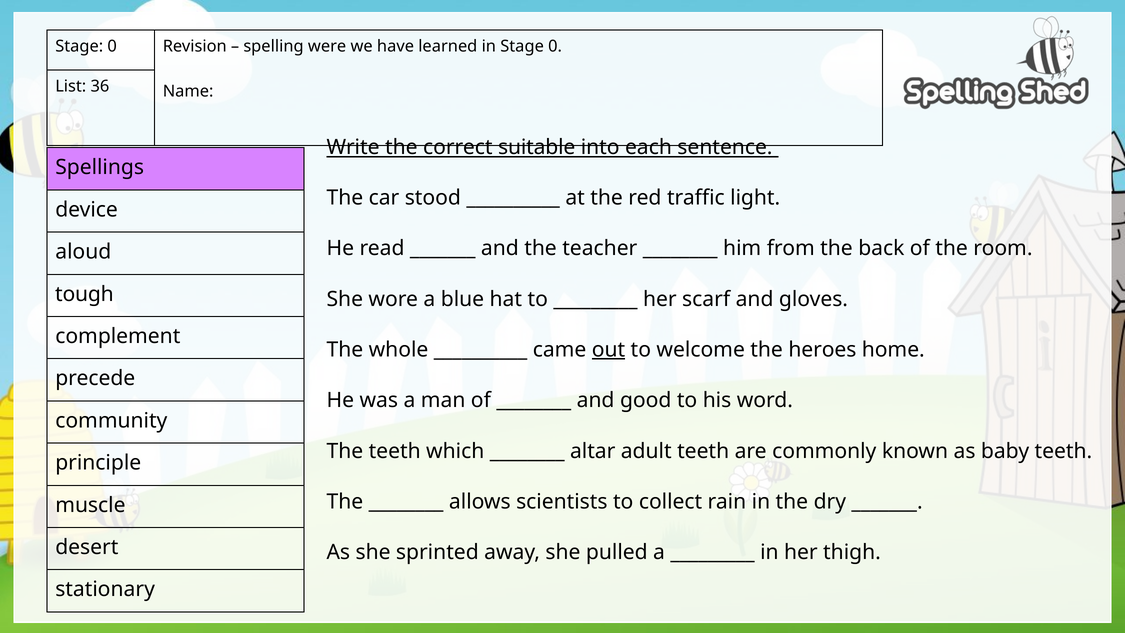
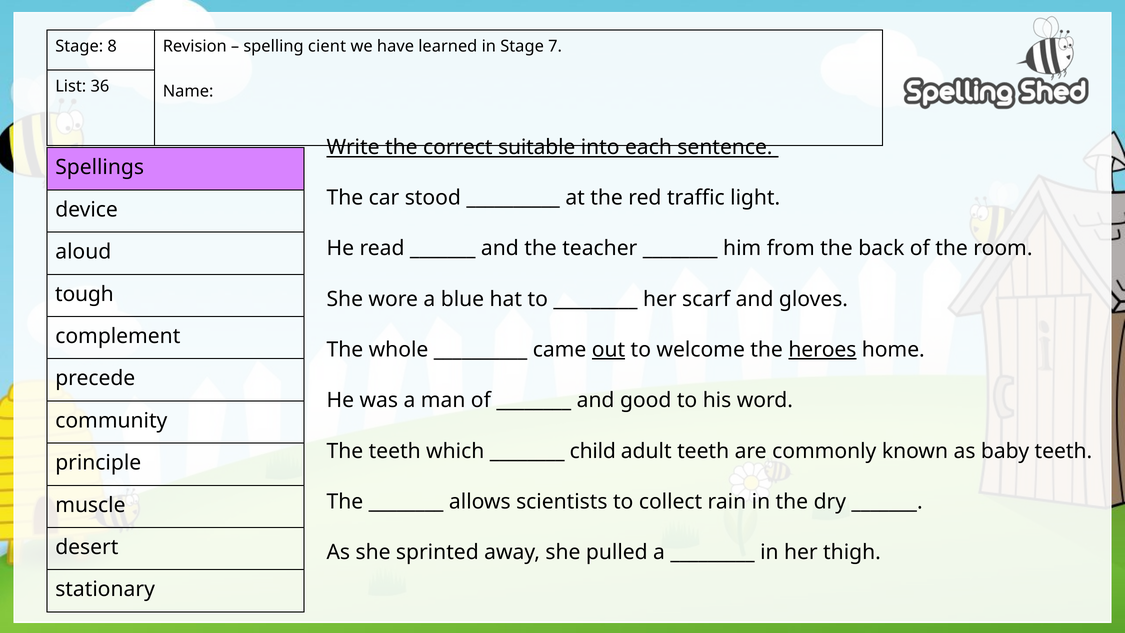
0 at (112, 46): 0 -> 8
were: were -> cient
in Stage 0: 0 -> 7
heroes underline: none -> present
altar: altar -> child
